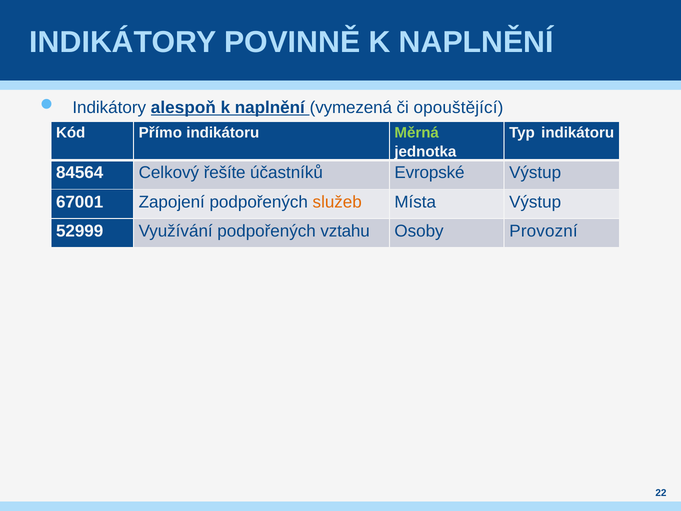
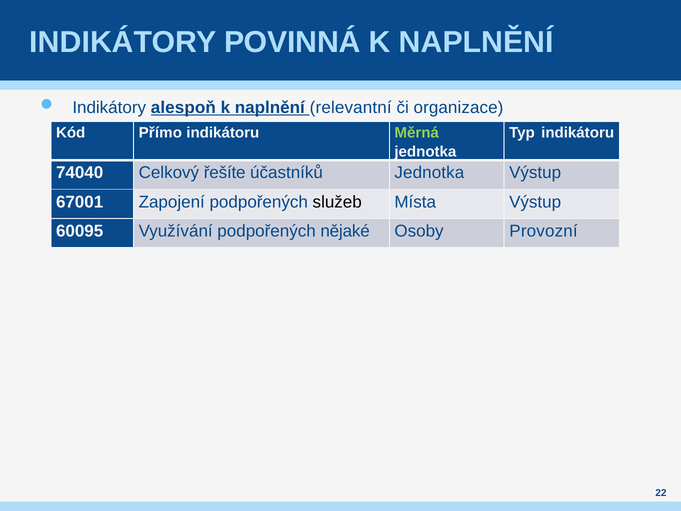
POVINNĚ: POVINNĚ -> POVINNÁ
vymezená: vymezená -> relevantní
opouštějící: opouštějící -> organizace
84564: 84564 -> 74040
účastníků Evropské: Evropské -> Jednotka
služeb colour: orange -> black
52999: 52999 -> 60095
vztahu: vztahu -> nějaké
